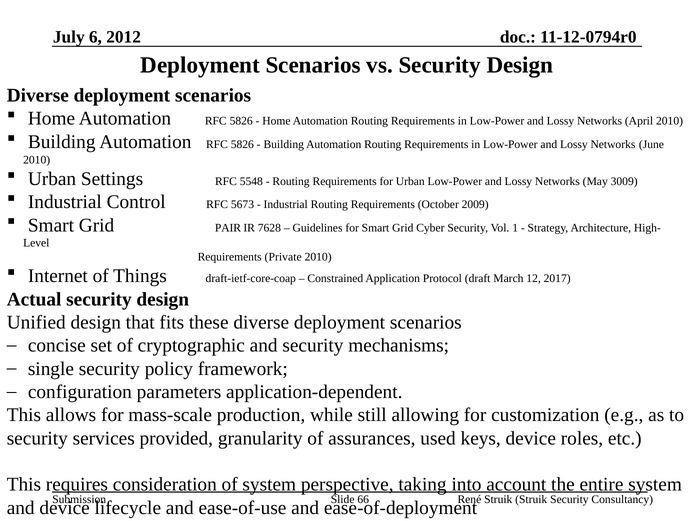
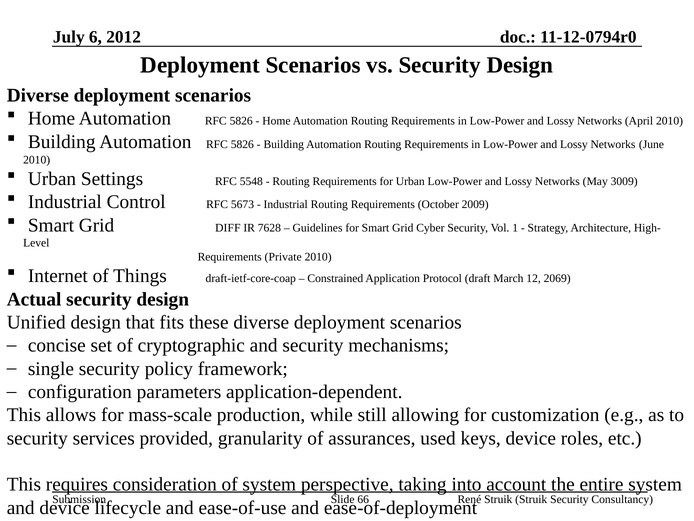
PAIR: PAIR -> DIFF
2017: 2017 -> 2069
